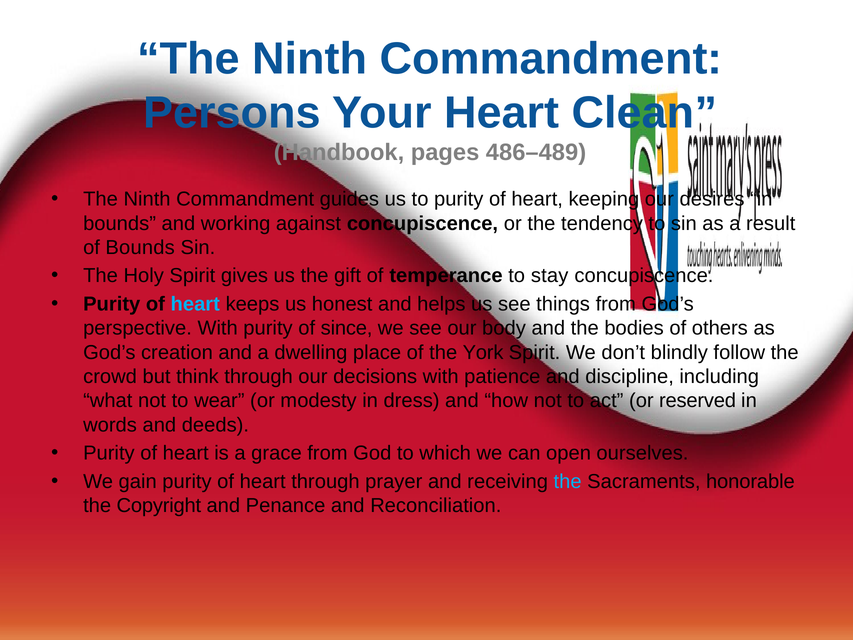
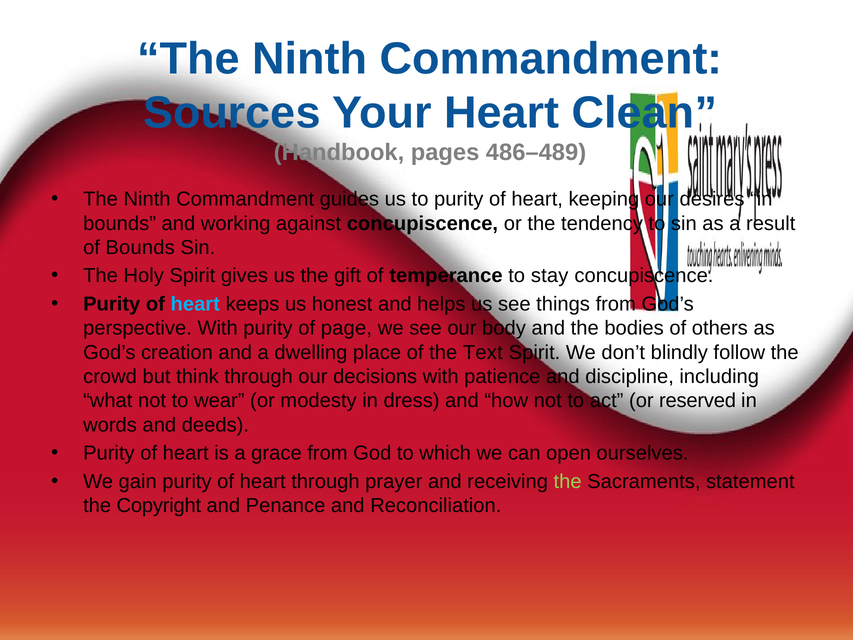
Persons: Persons -> Sources
since: since -> page
York: York -> Text
the at (568, 481) colour: light blue -> light green
honorable: honorable -> statement
